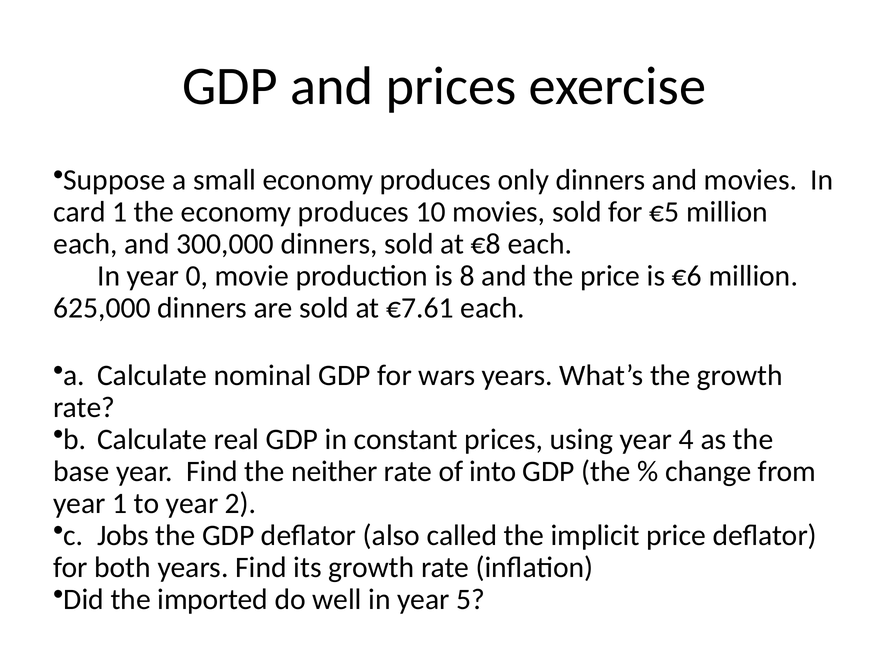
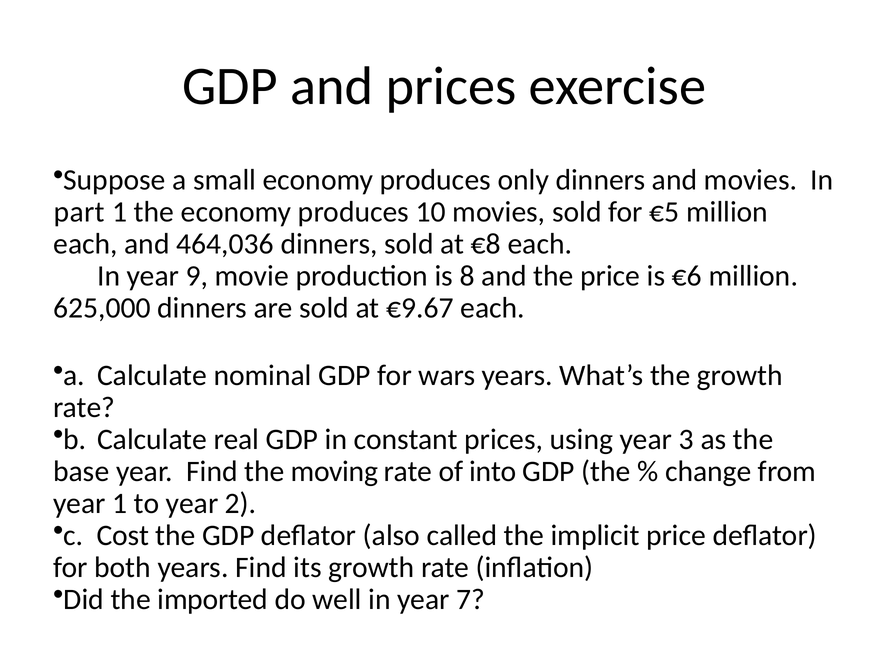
card: card -> part
300,000: 300,000 -> 464,036
0: 0 -> 9
€7.61: €7.61 -> €9.67
4: 4 -> 3
neither: neither -> moving
Jobs: Jobs -> Cost
5: 5 -> 7
